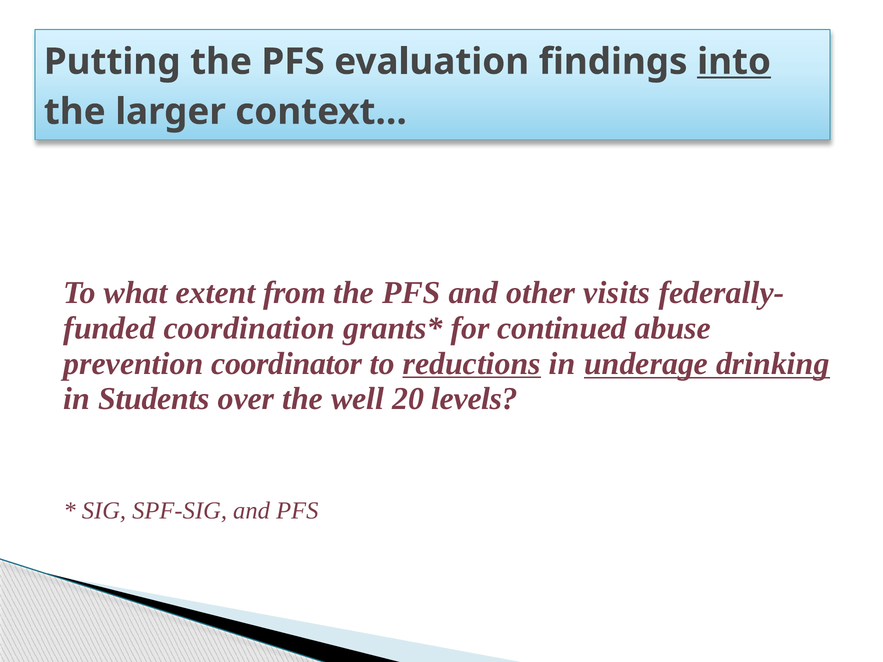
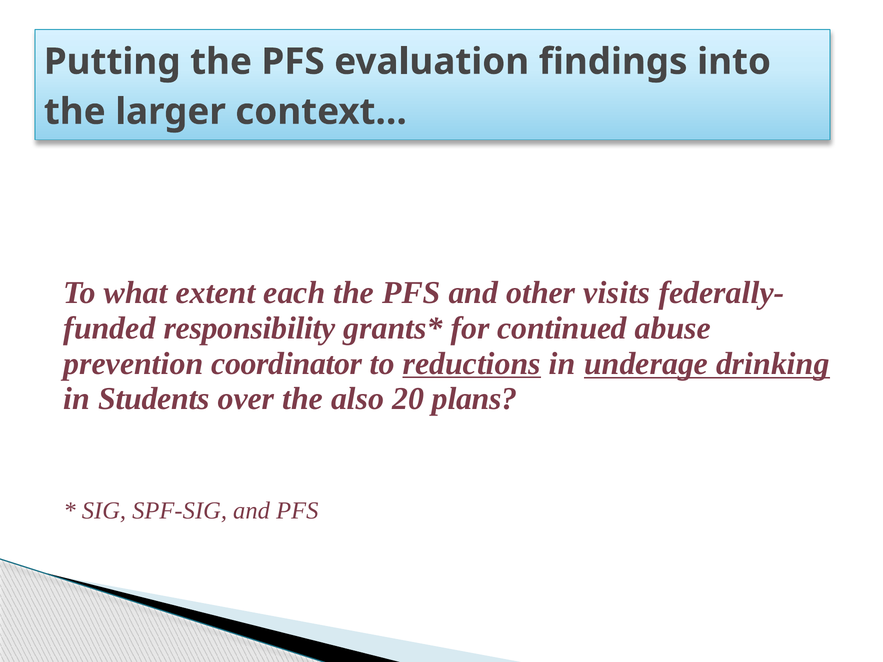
into underline: present -> none
from: from -> each
coordination: coordination -> responsibility
well: well -> also
levels: levels -> plans
